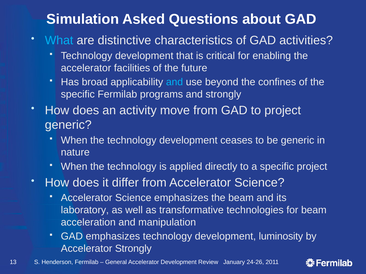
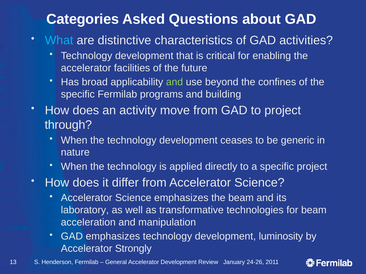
Simulation: Simulation -> Categories
and at (175, 82) colour: light blue -> light green
and strongly: strongly -> building
generic at (68, 125): generic -> through
